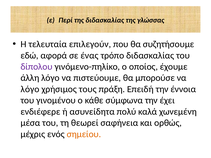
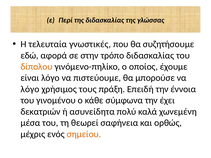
επιλεγούν: επιλεγούν -> γνωστικές
ένας: ένας -> στην
δίπολου colour: purple -> orange
άλλη: άλλη -> είναι
ενδιέφερε: ενδιέφερε -> δεκατριών
